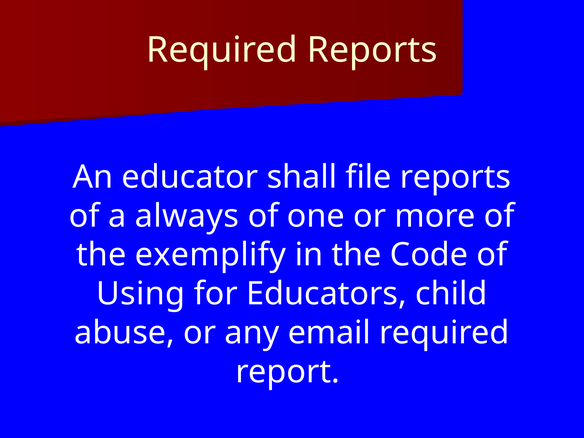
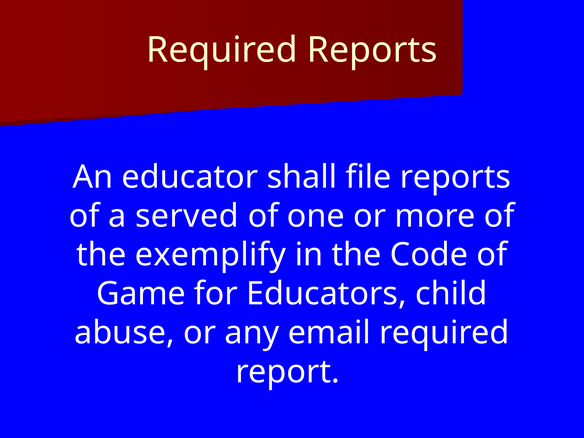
always: always -> served
Using: Using -> Game
